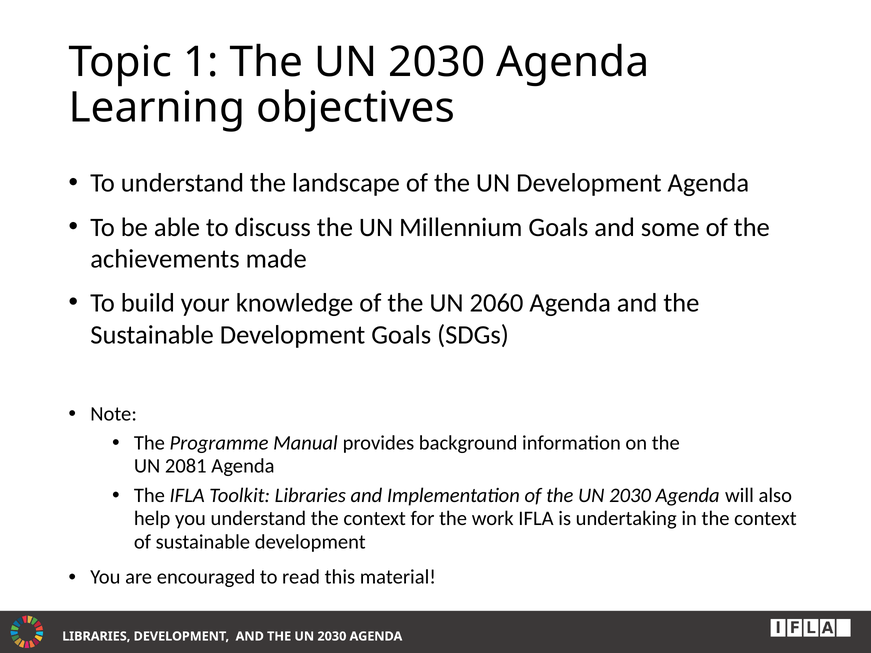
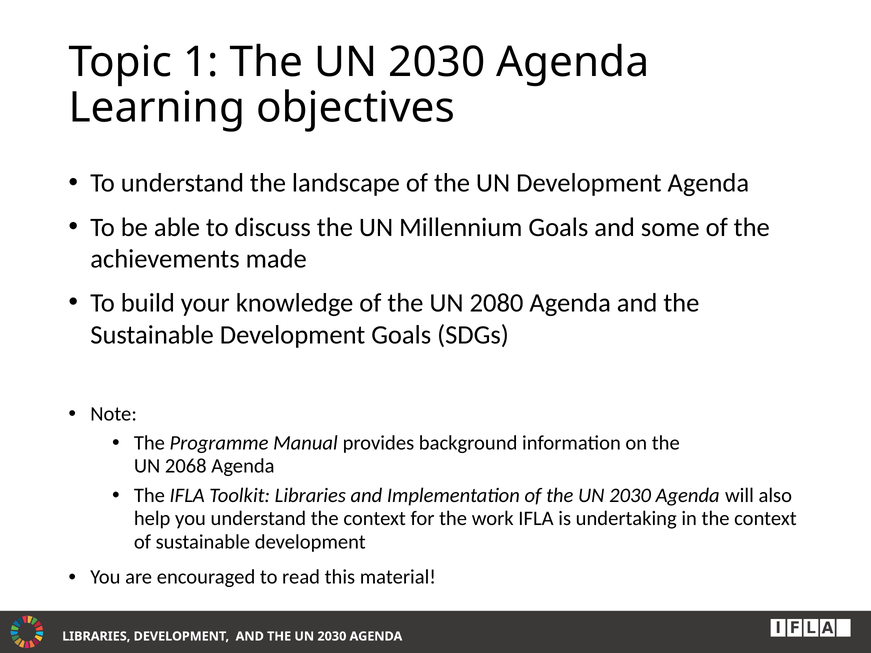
2060: 2060 -> 2080
2081: 2081 -> 2068
